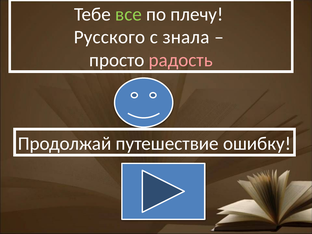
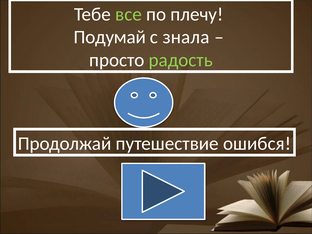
Русского: Русского -> Подумай
радость colour: pink -> light green
ошибку: ошибку -> ошибся
